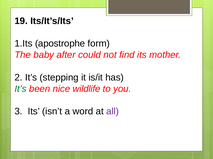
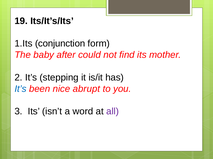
apostrophe: apostrophe -> conjunction
It’s at (21, 89) colour: green -> blue
wildlife: wildlife -> abrupt
